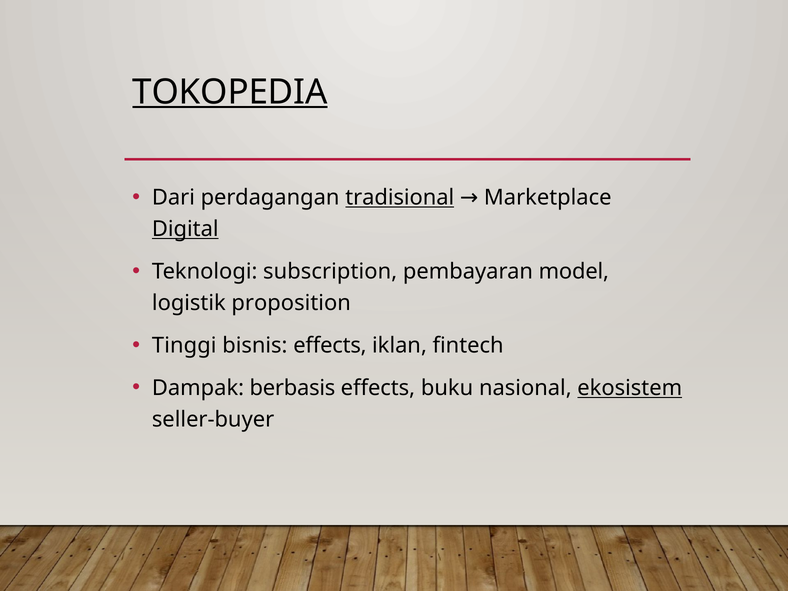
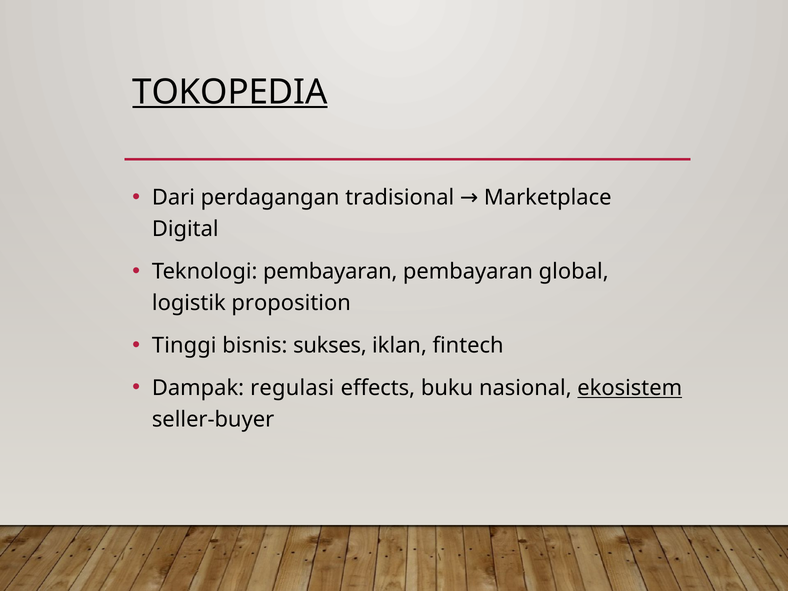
tradisional underline: present -> none
Digital underline: present -> none
Teknologi subscription: subscription -> pembayaran
model: model -> global
bisnis effects: effects -> sukses
berbasis: berbasis -> regulasi
